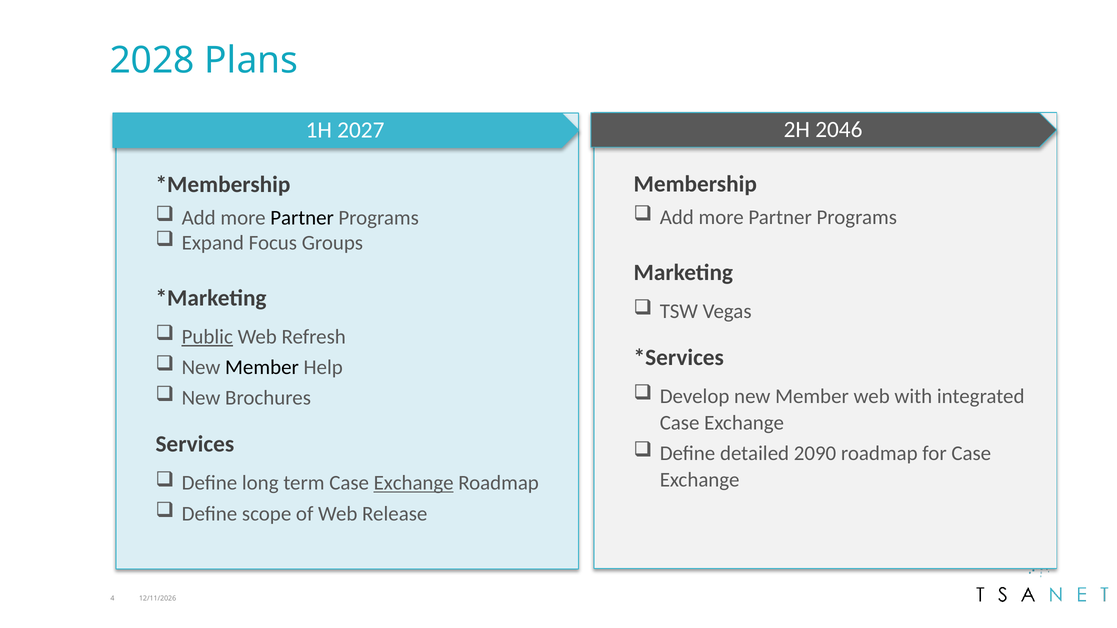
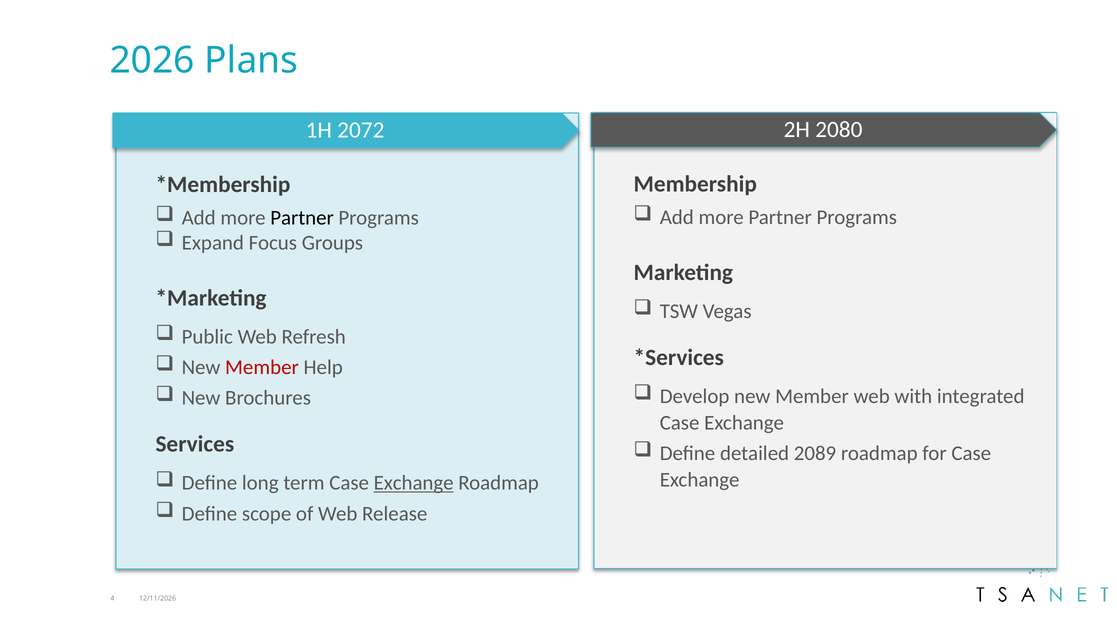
2028: 2028 -> 2026
2046: 2046 -> 2080
2027: 2027 -> 2072
Public underline: present -> none
Member at (262, 367) colour: black -> red
2090: 2090 -> 2089
